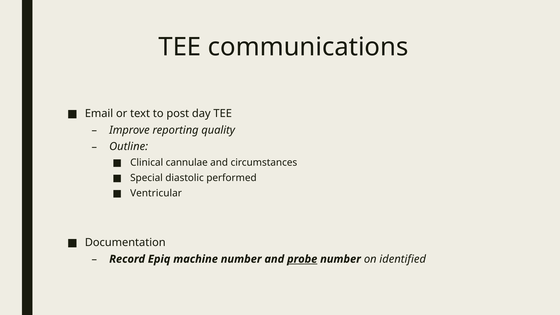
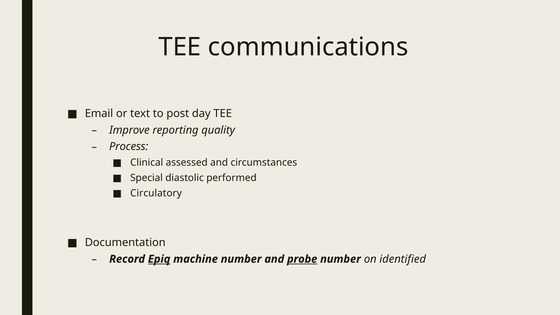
Outline: Outline -> Process
cannulae: cannulae -> assessed
Ventricular: Ventricular -> Circulatory
Epiq underline: none -> present
